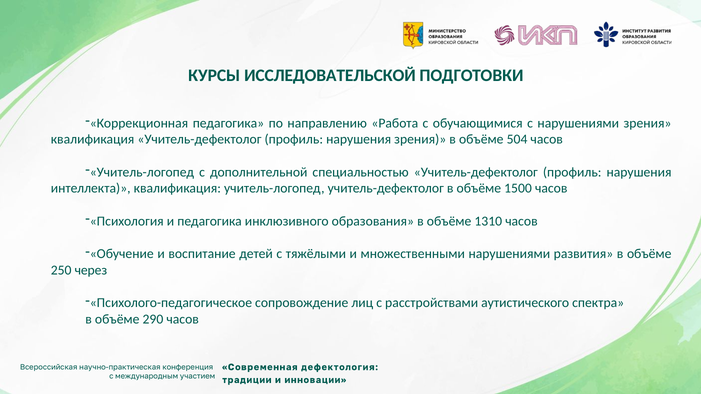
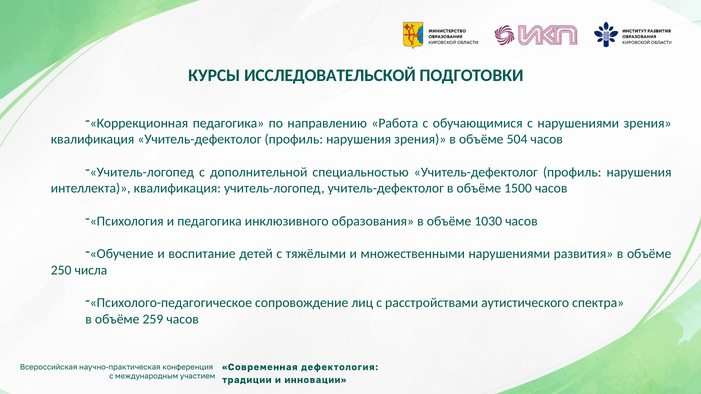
1310: 1310 -> 1030
через: через -> числа
290: 290 -> 259
